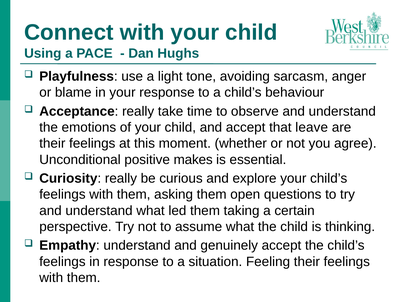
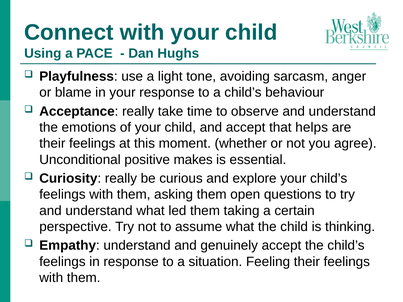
leave: leave -> helps
